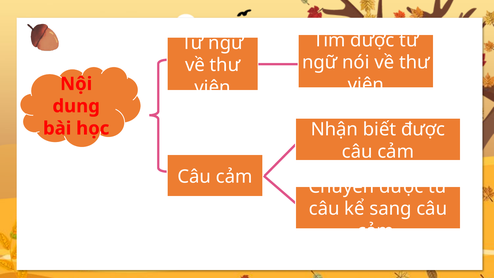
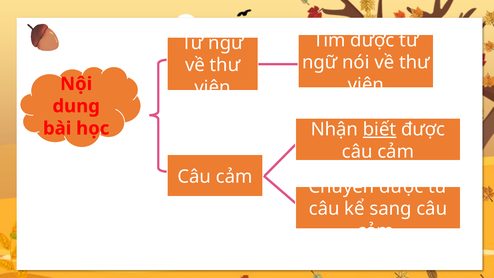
biết underline: none -> present
